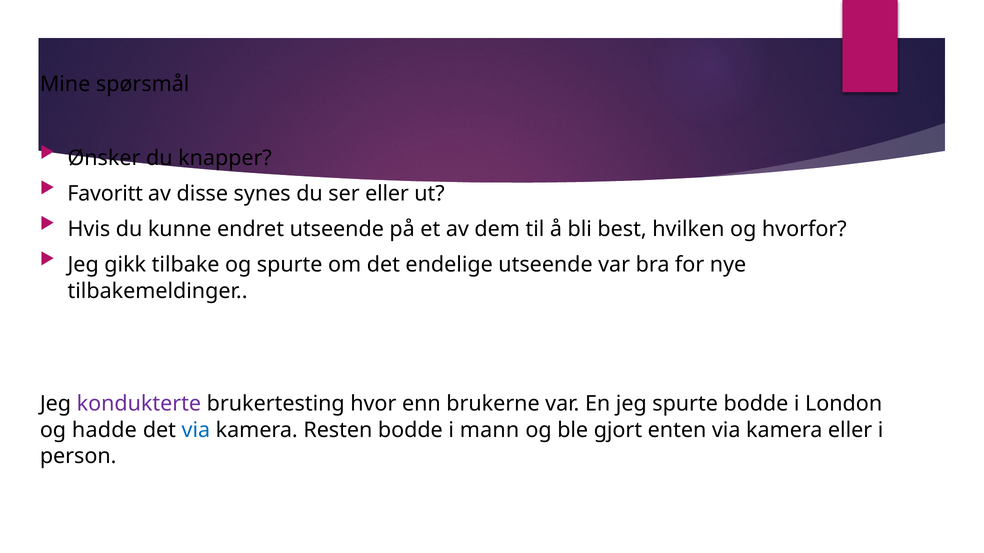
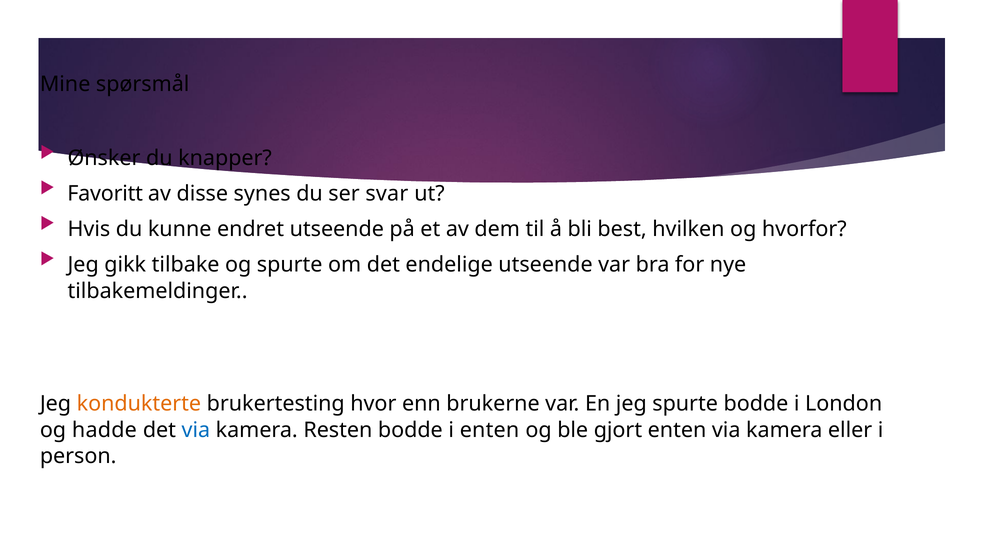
ser eller: eller -> svar
kondukterte colour: purple -> orange
i mann: mann -> enten
